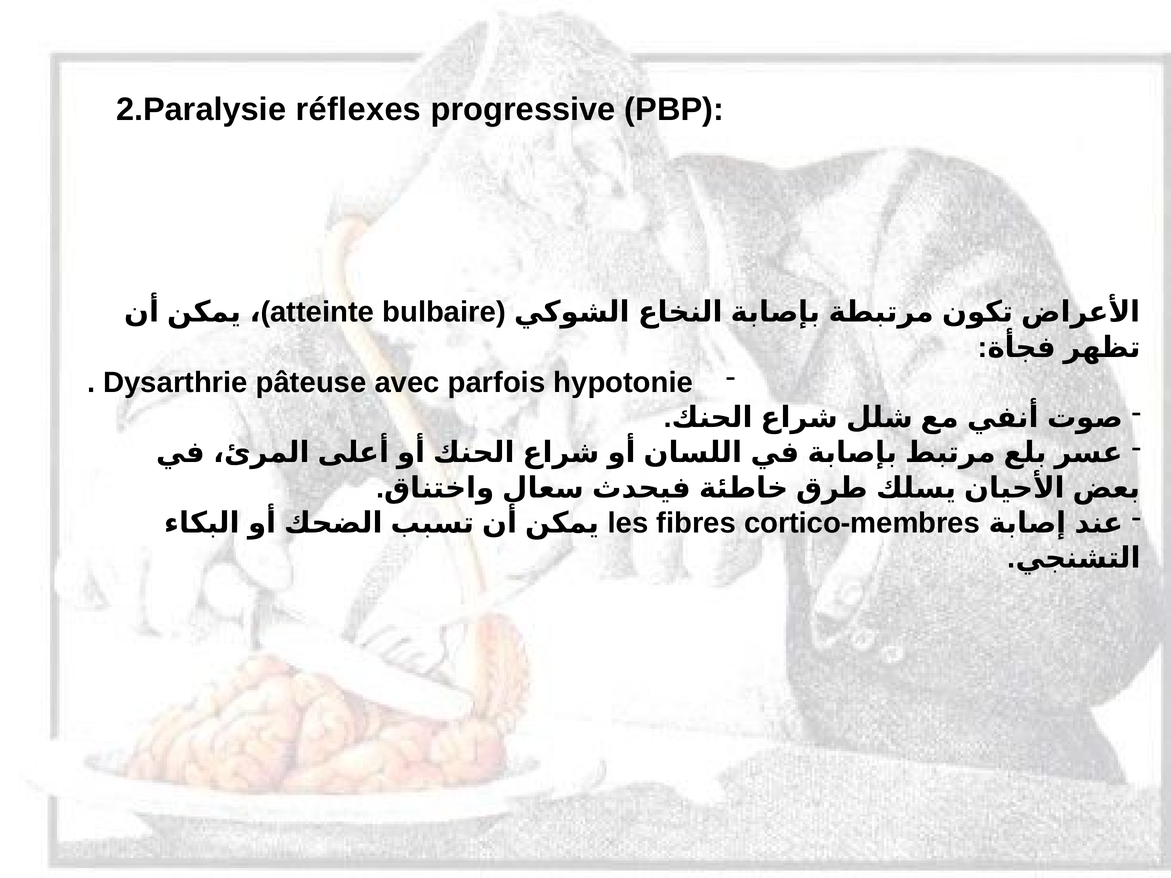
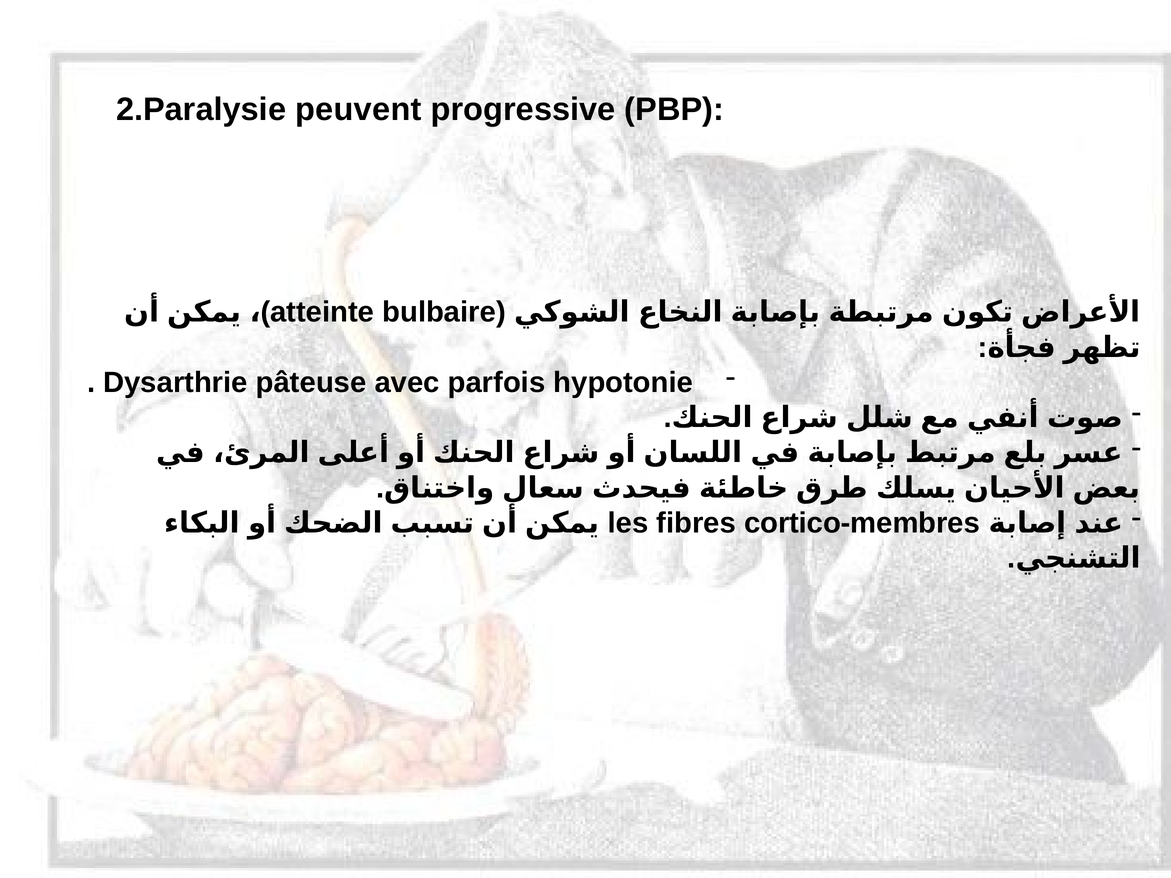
réflexes: réflexes -> peuvent
